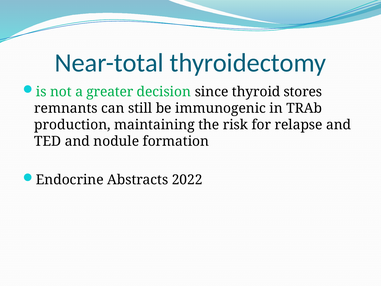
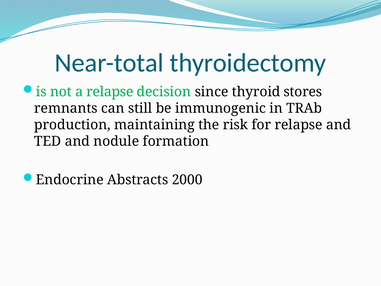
a greater: greater -> relapse
2022: 2022 -> 2000
